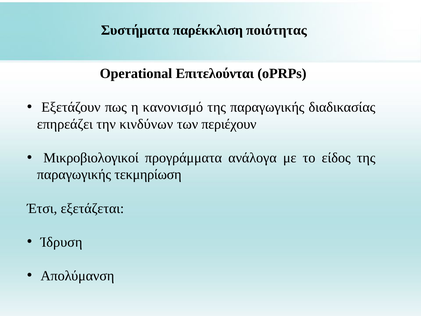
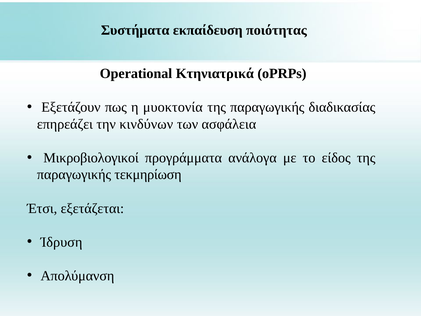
παρέκκλιση: παρέκκλιση -> εκπαίδευση
Επιτελούνται: Επιτελούνται -> Κτηνιατρικά
κανονισμό: κανονισμό -> μυοκτονία
περιέχουν: περιέχουν -> ασφάλεια
